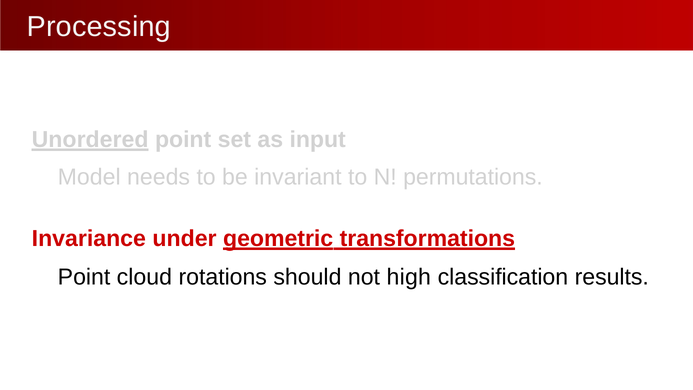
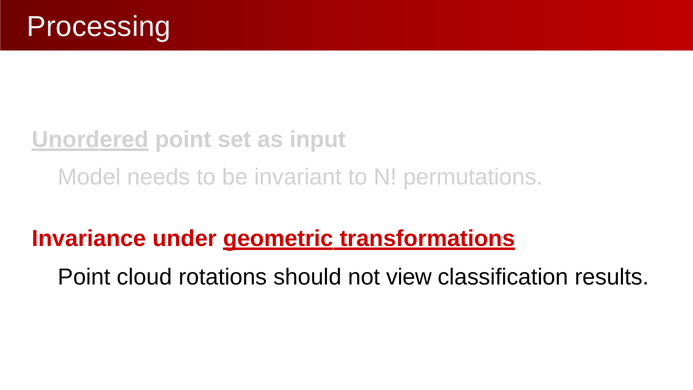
high: high -> view
